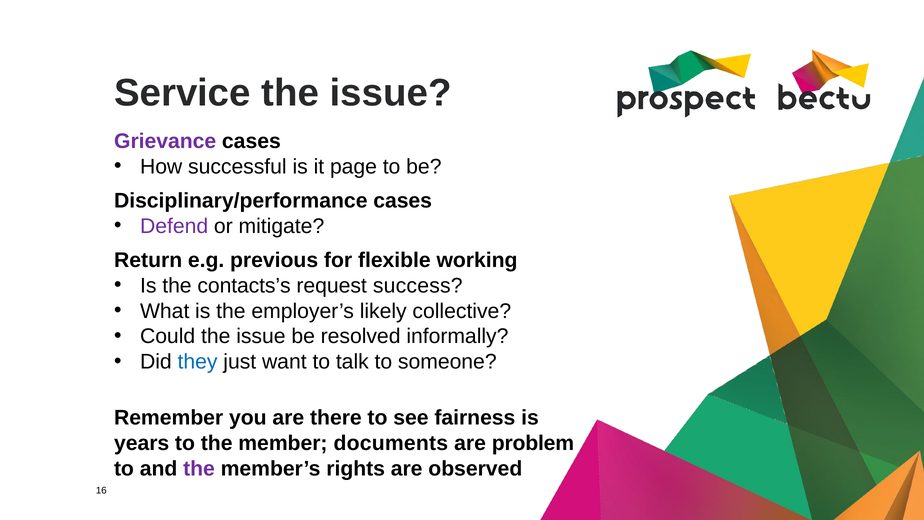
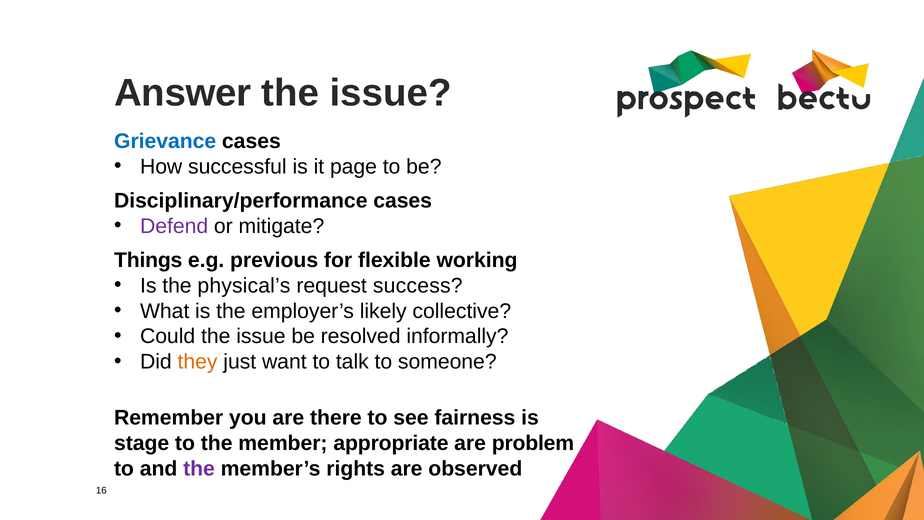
Service: Service -> Answer
Grievance colour: purple -> blue
Return: Return -> Things
contacts’s: contacts’s -> physical’s
they colour: blue -> orange
years: years -> stage
documents: documents -> appropriate
